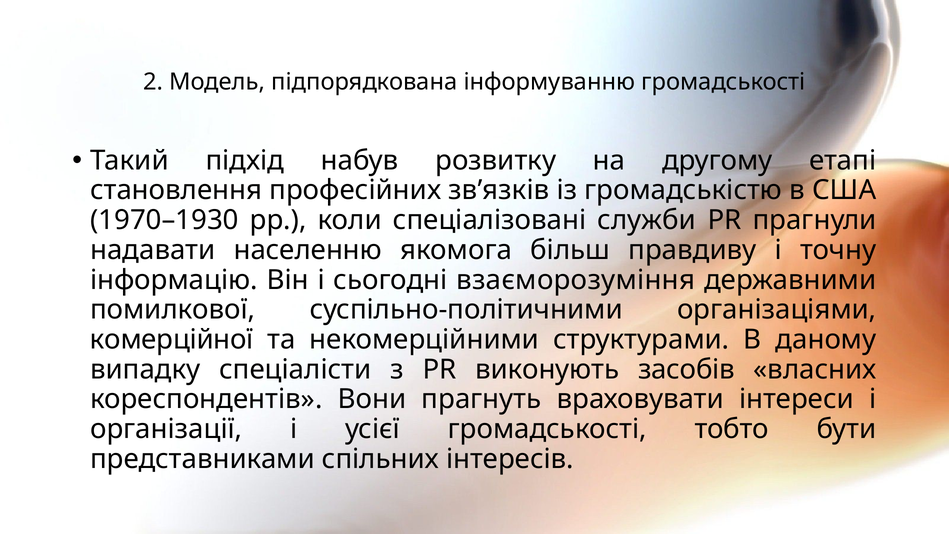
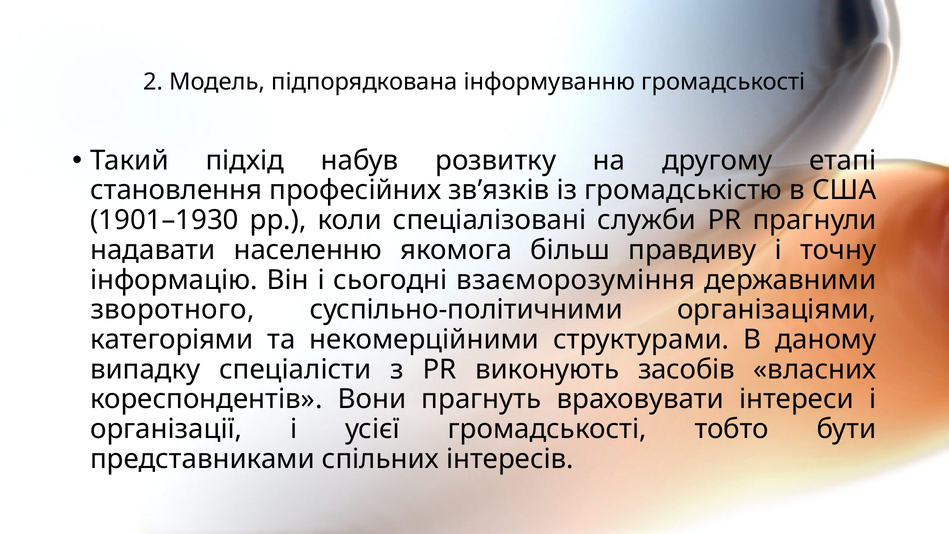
1970–1930: 1970–1930 -> 1901–1930
помилкової: помилкової -> зворотного
комерційної: комерційної -> категоріями
